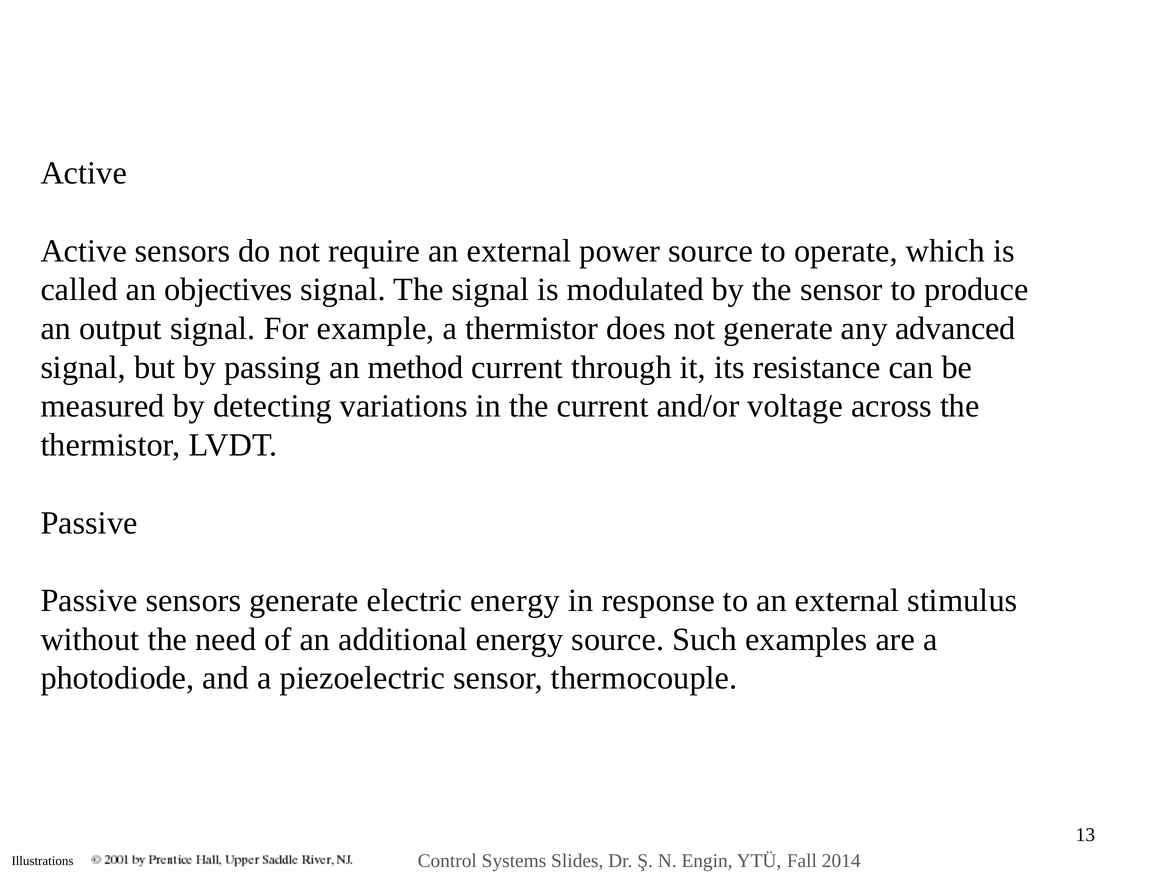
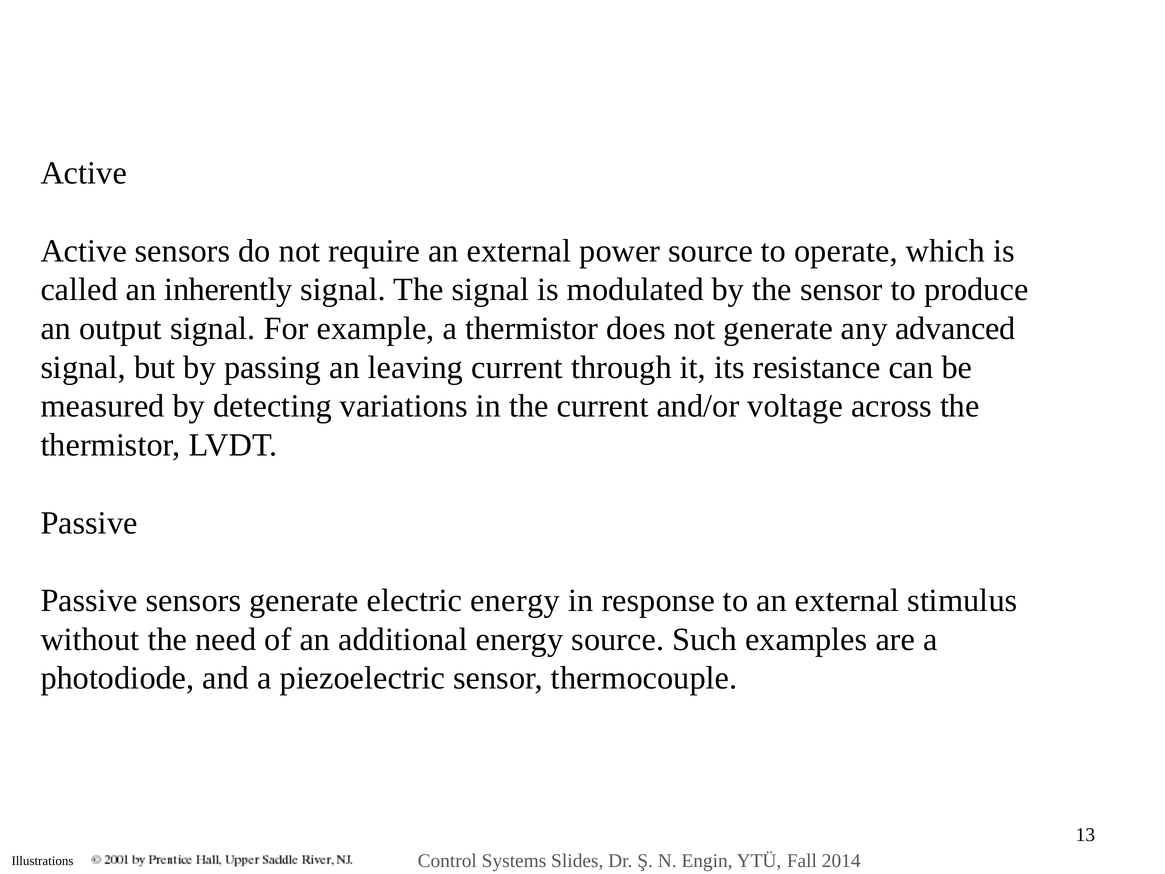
objectives: objectives -> inherently
method: method -> leaving
